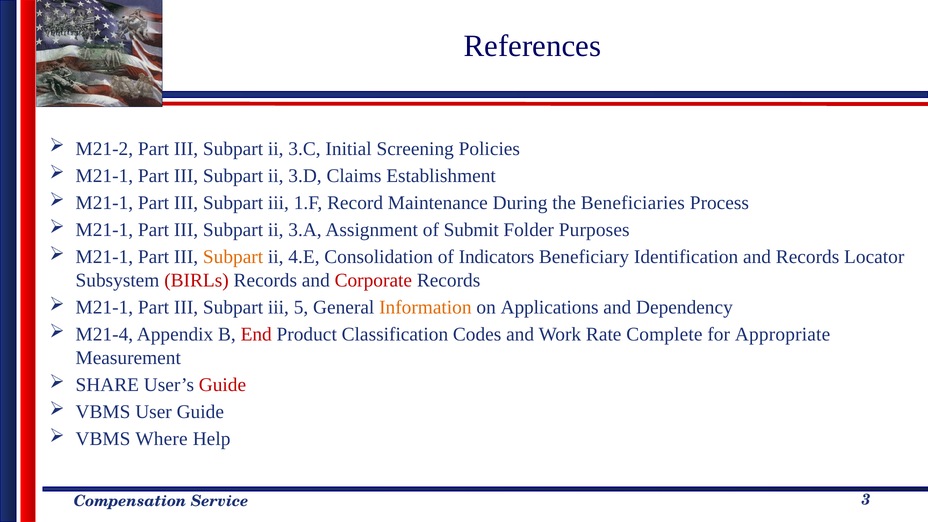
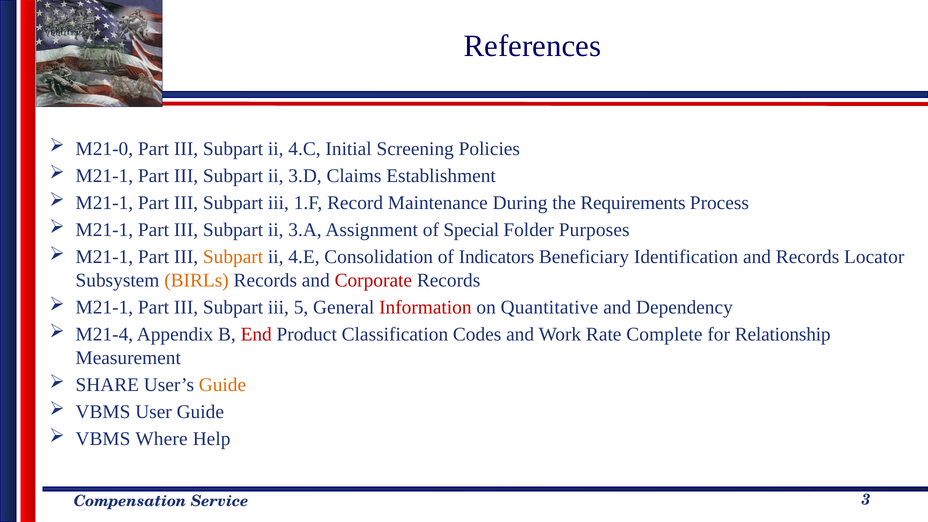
M21-2: M21-2 -> M21-0
3.C: 3.C -> 4.C
Beneficiaries: Beneficiaries -> Requirements
Submit: Submit -> Special
BIRLs colour: red -> orange
Information colour: orange -> red
Applications: Applications -> Quantitative
Appropriate: Appropriate -> Relationship
Guide at (222, 385) colour: red -> orange
